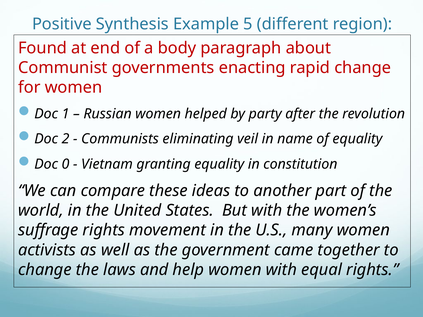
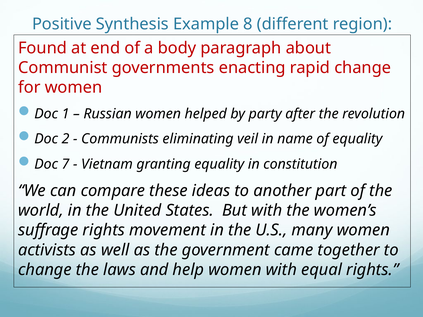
5: 5 -> 8
0: 0 -> 7
